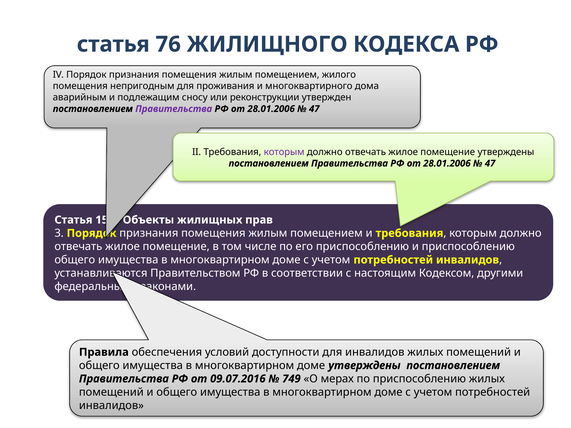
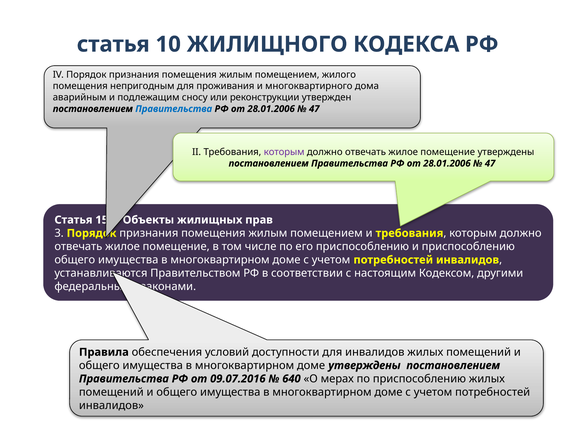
76: 76 -> 10
Правительства at (174, 109) colour: purple -> blue
749: 749 -> 640
